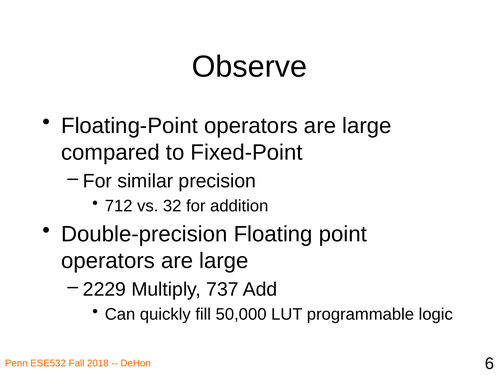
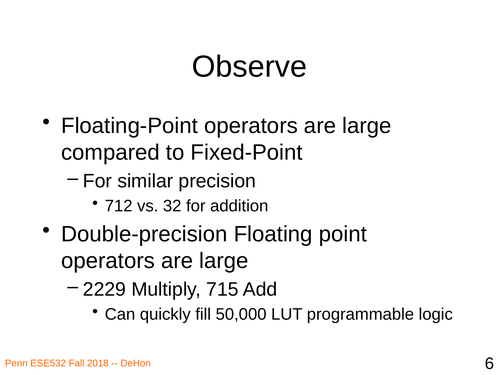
737: 737 -> 715
